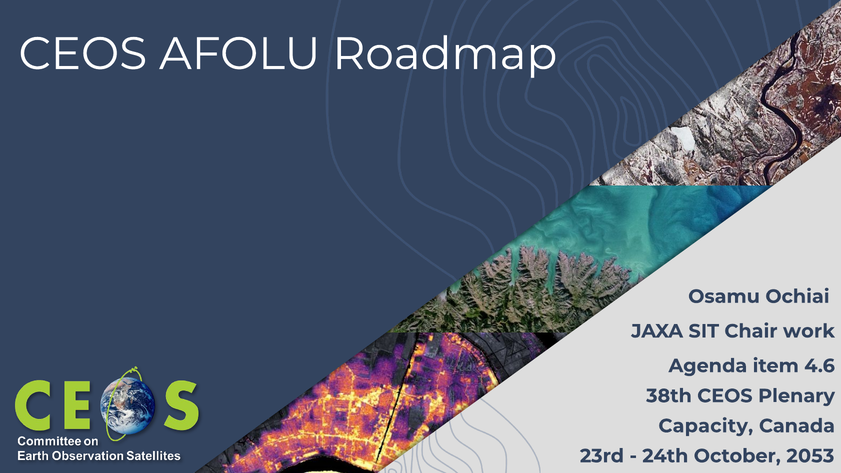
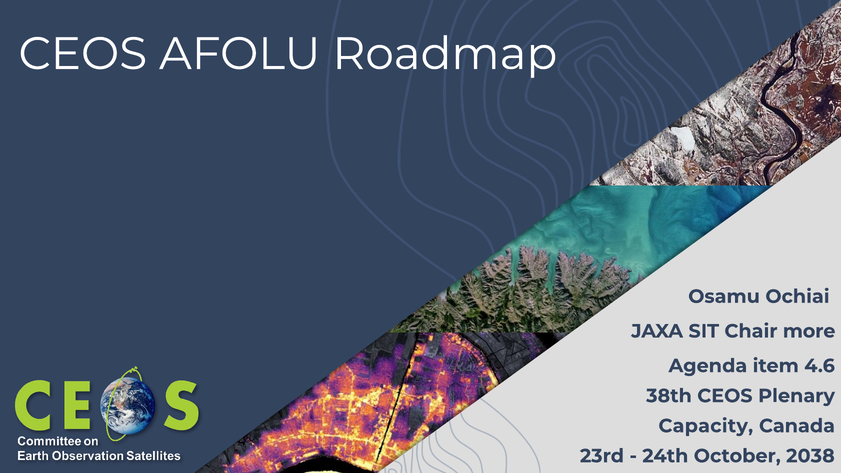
work: work -> more
2053: 2053 -> 2038
